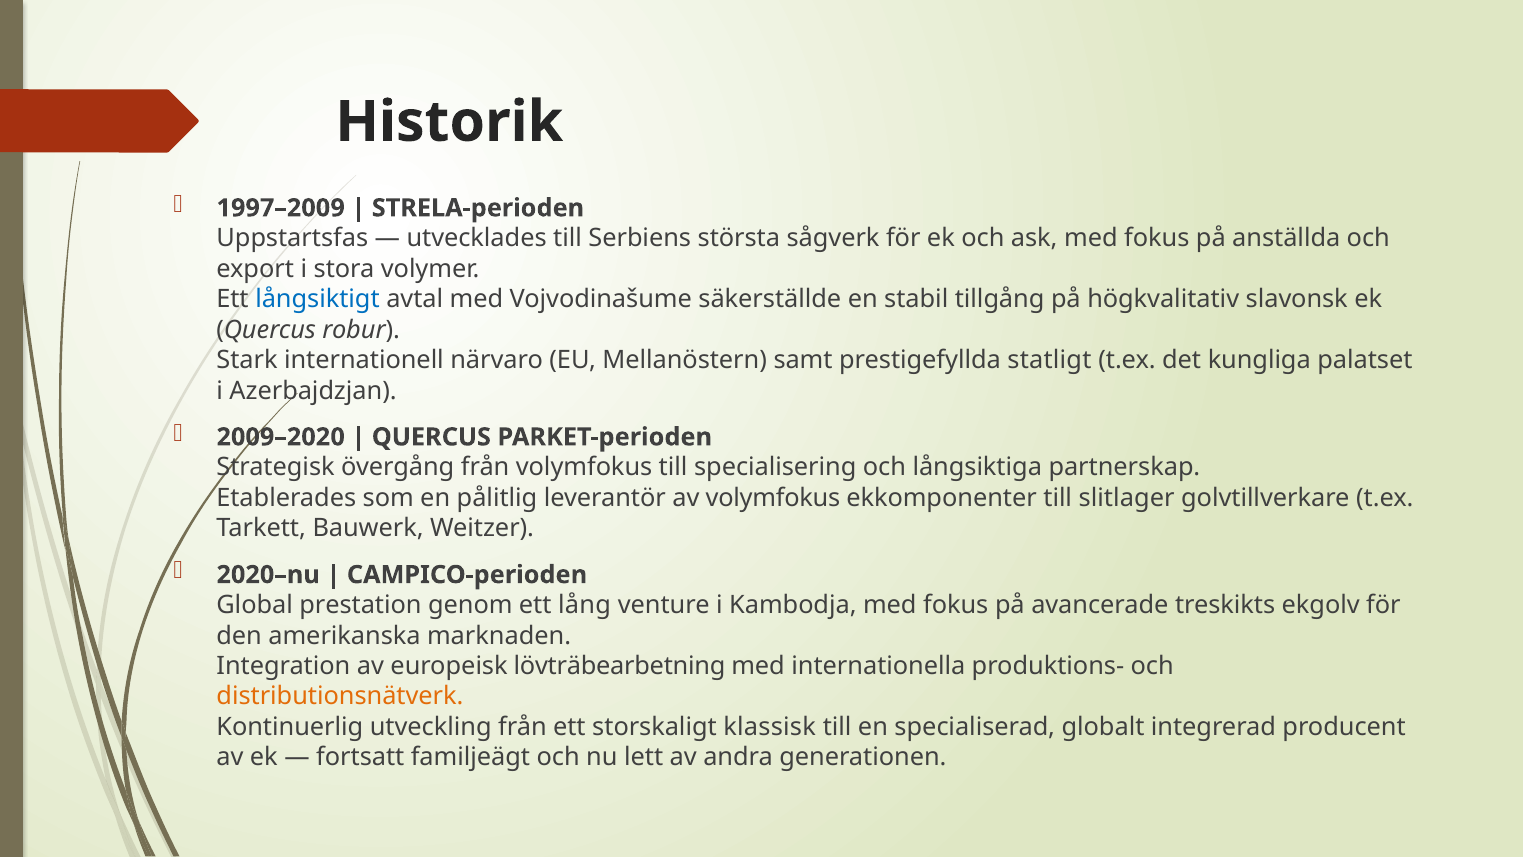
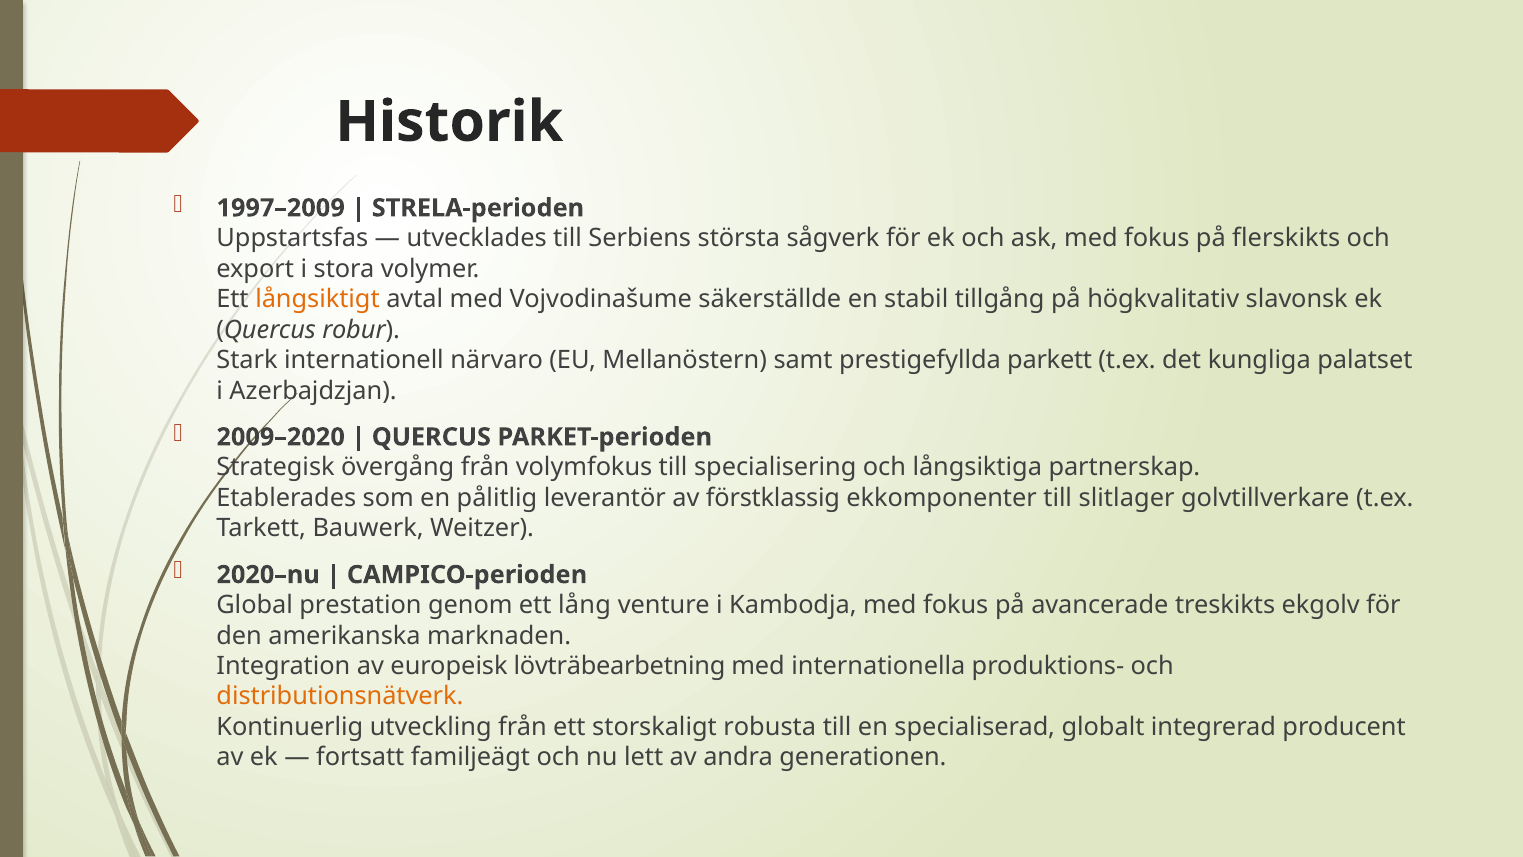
anställda: anställda -> flerskikts
långsiktigt colour: blue -> orange
statligt: statligt -> parkett
av volymfokus: volymfokus -> förstklassig
klassisk: klassisk -> robusta
